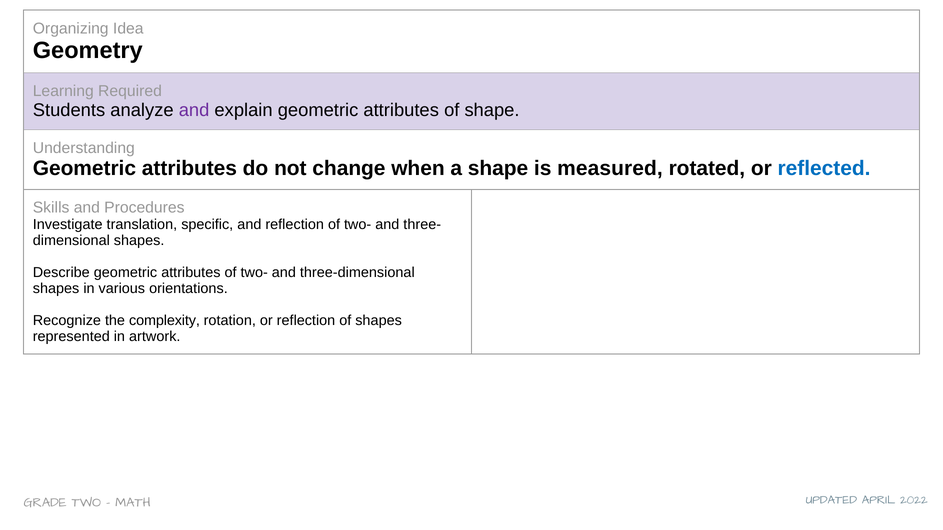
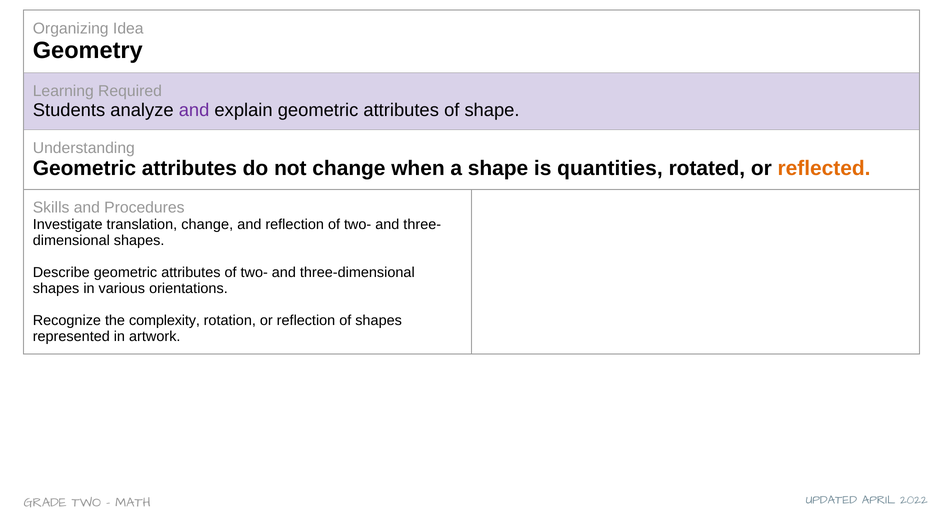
measured: measured -> quantities
reflected colour: blue -> orange
translation specific: specific -> change
